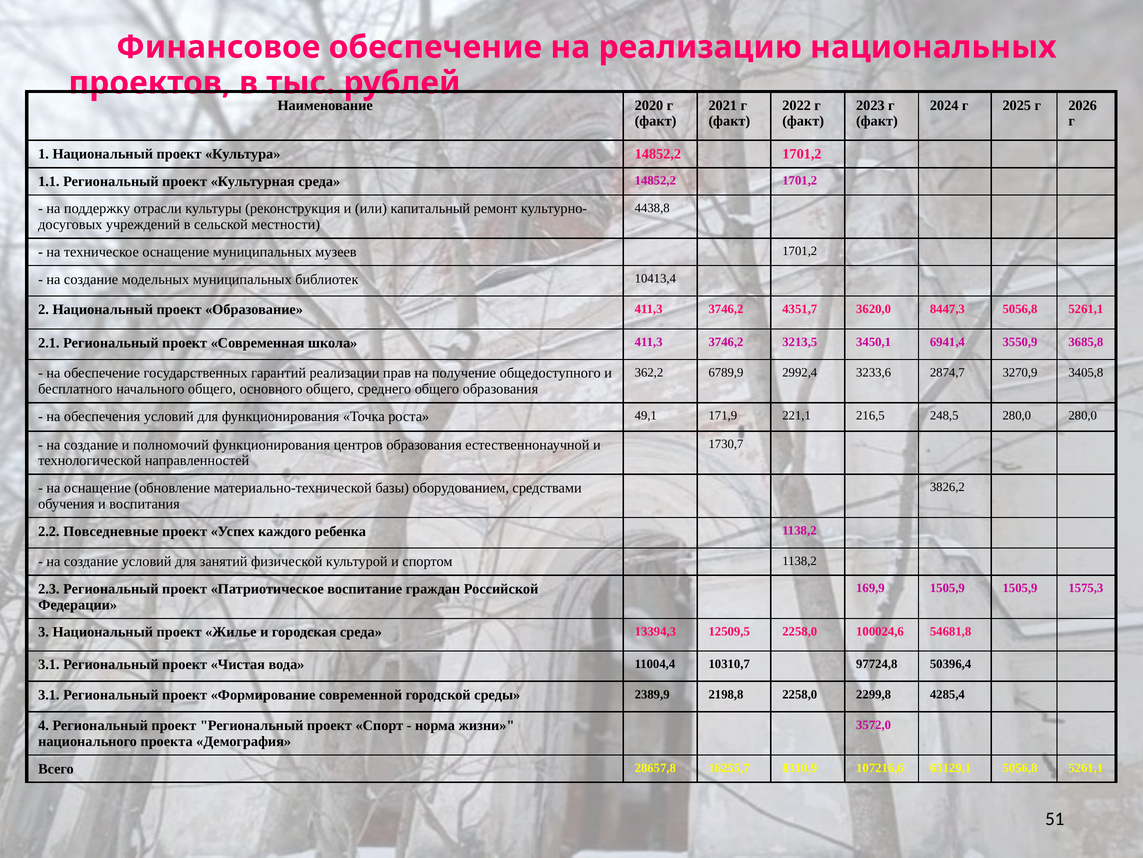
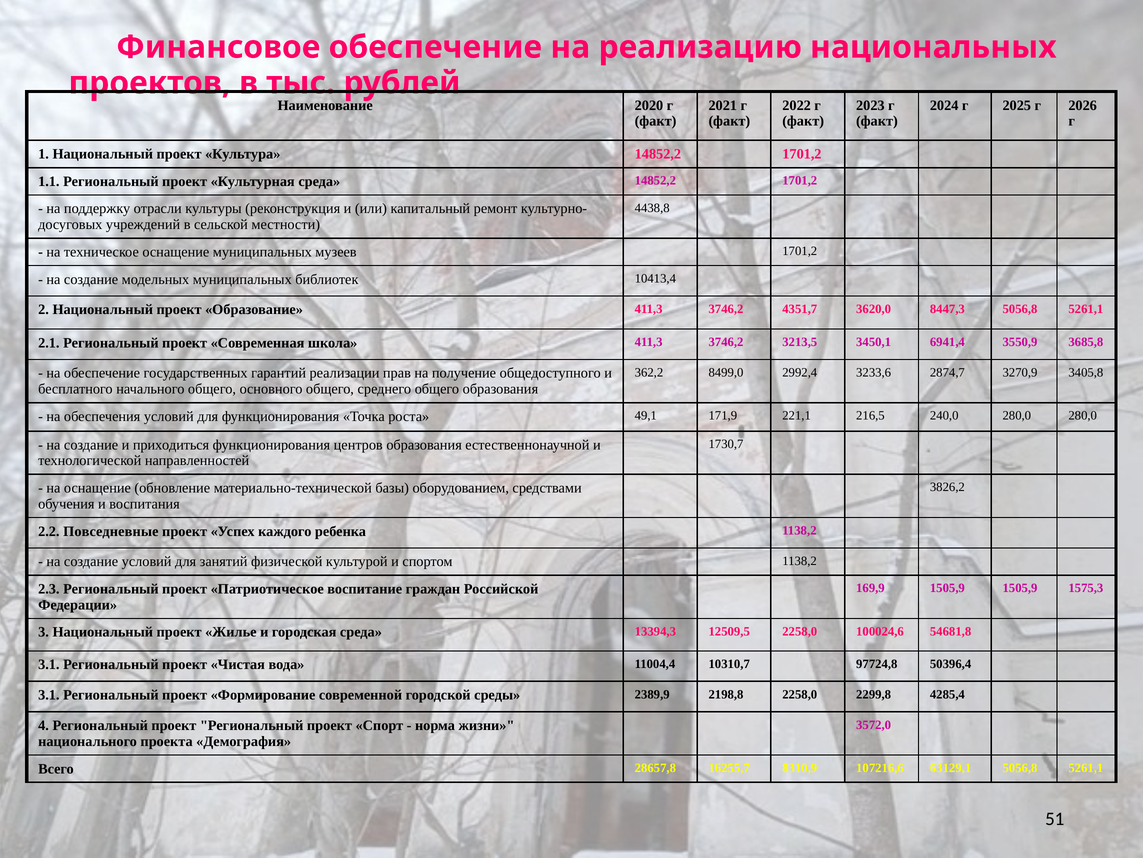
6789,9: 6789,9 -> 8499,0
248,5: 248,5 -> 240,0
полномочий: полномочий -> приходиться
